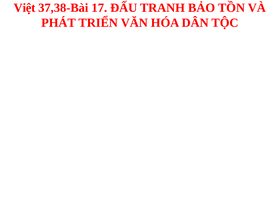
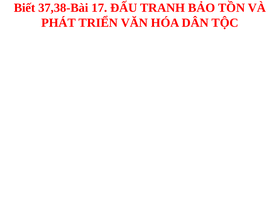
Việt: Việt -> Biết
